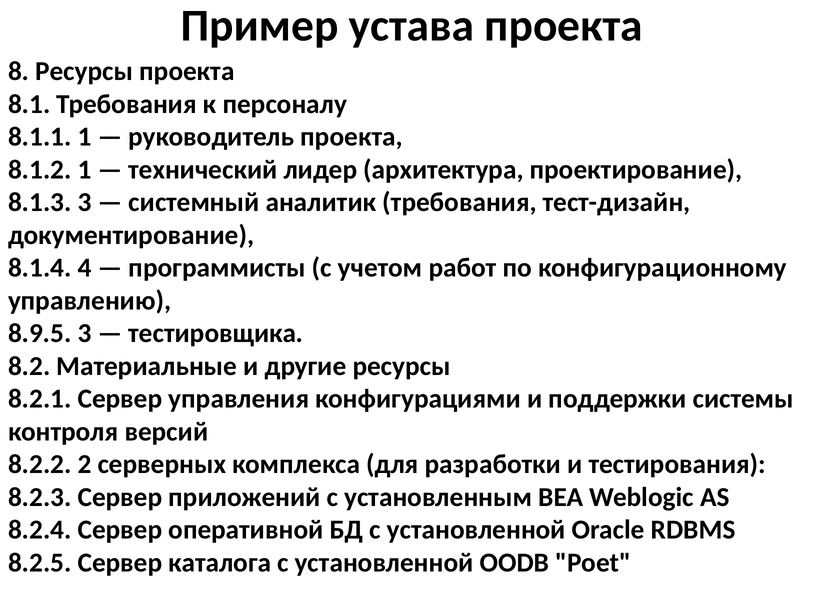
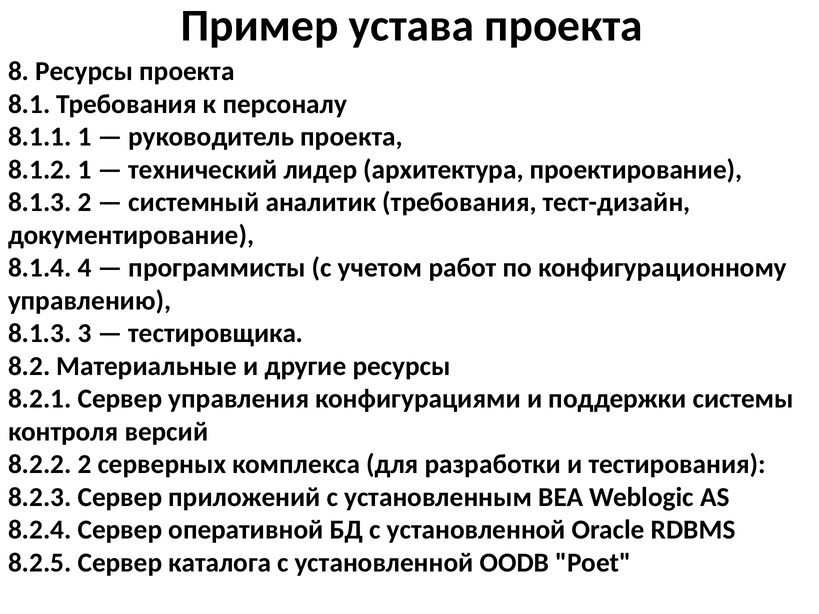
8.1.3 3: 3 -> 2
8.9.5 at (40, 334): 8.9.5 -> 8.1.3
